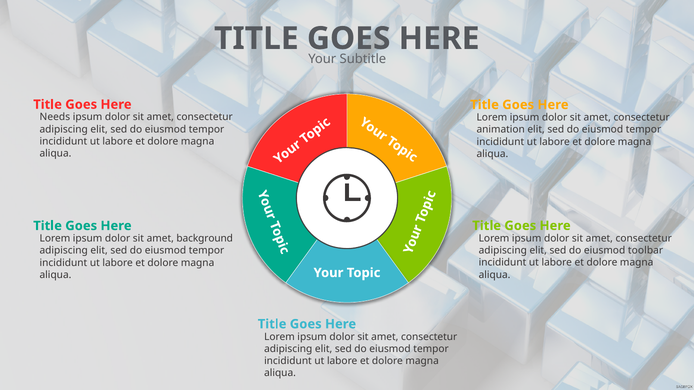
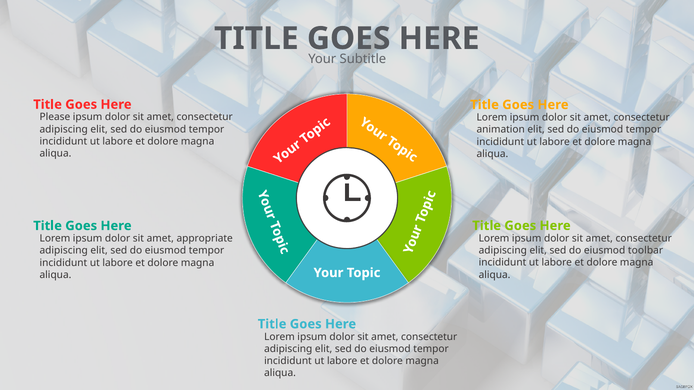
Needs: Needs -> Please
background: background -> appropriate
